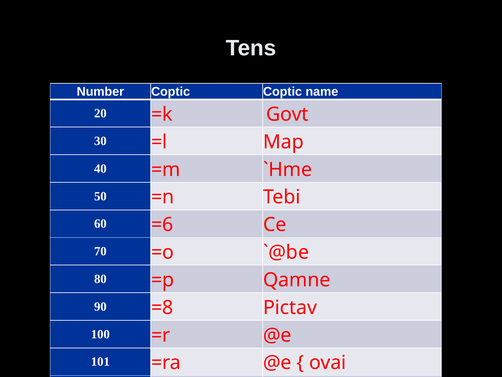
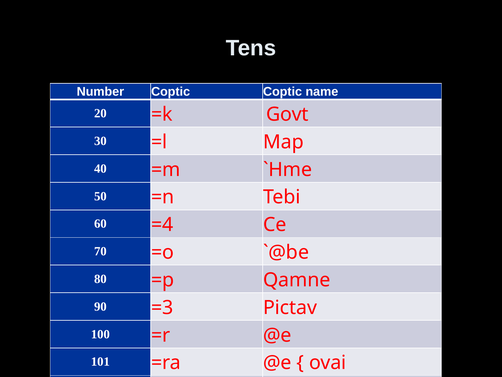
=6: =6 -> =4
=8: =8 -> =3
